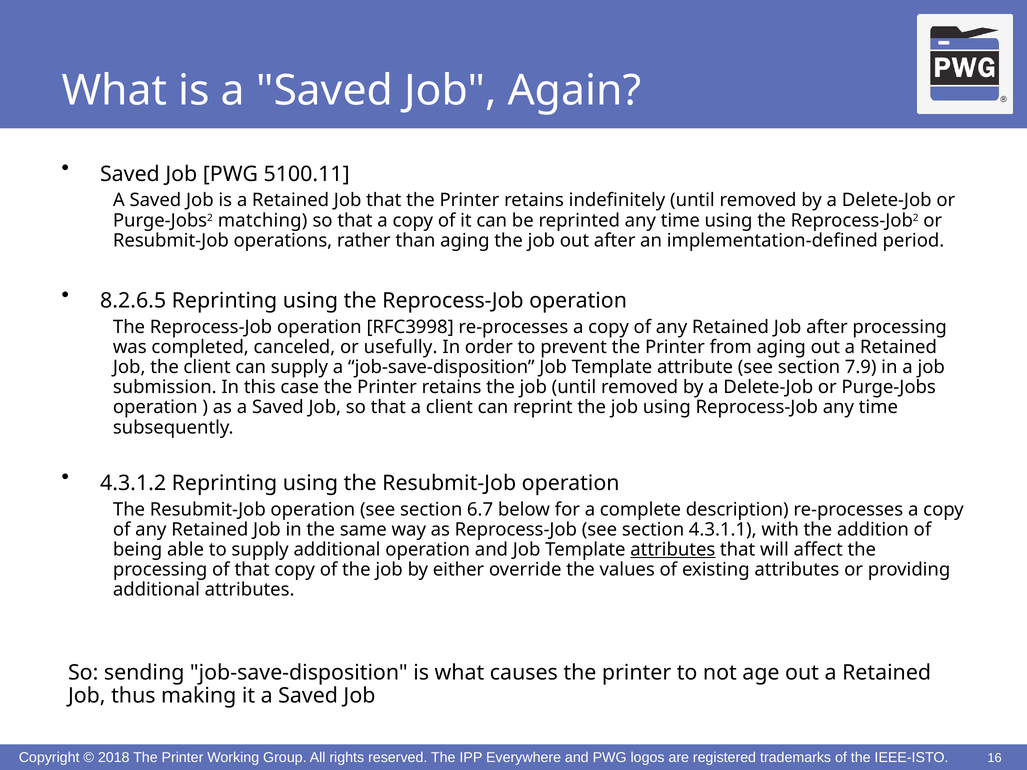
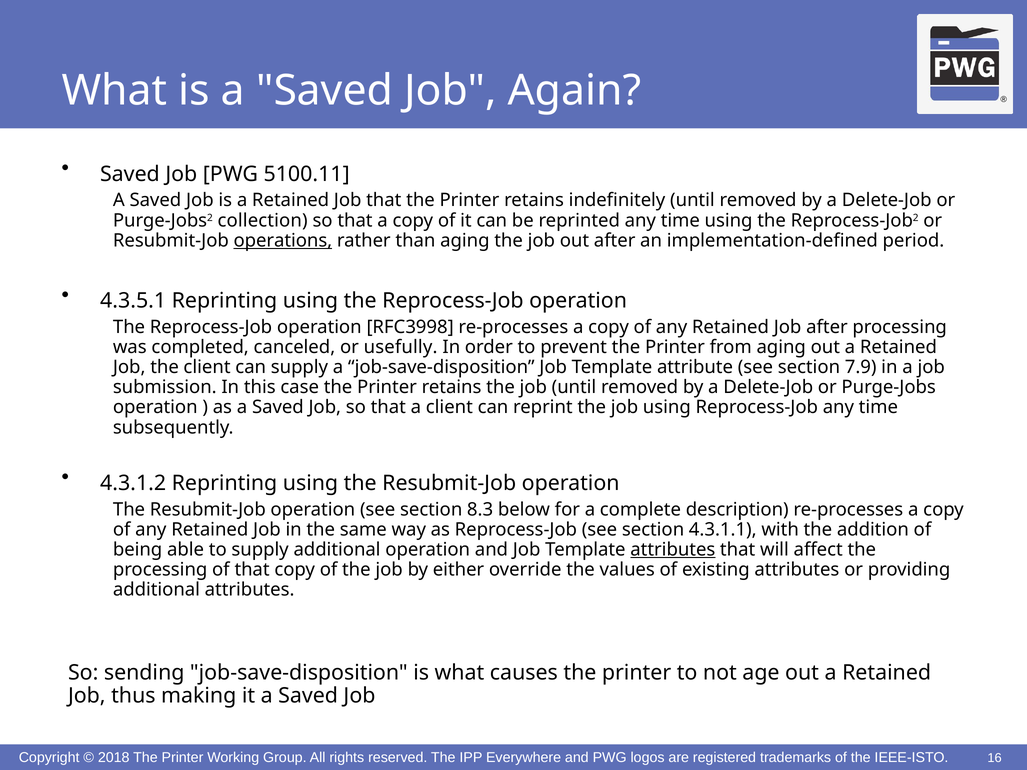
matching: matching -> collection
operations underline: none -> present
8.2.6.5: 8.2.6.5 -> 4.3.5.1
6.7: 6.7 -> 8.3
